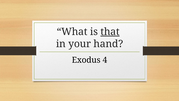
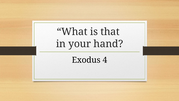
that underline: present -> none
